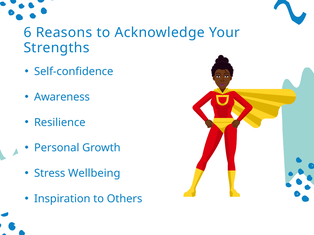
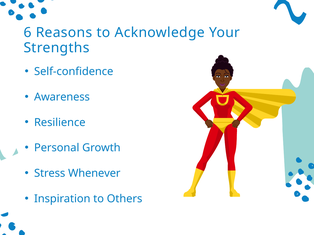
Wellbeing: Wellbeing -> Whenever
